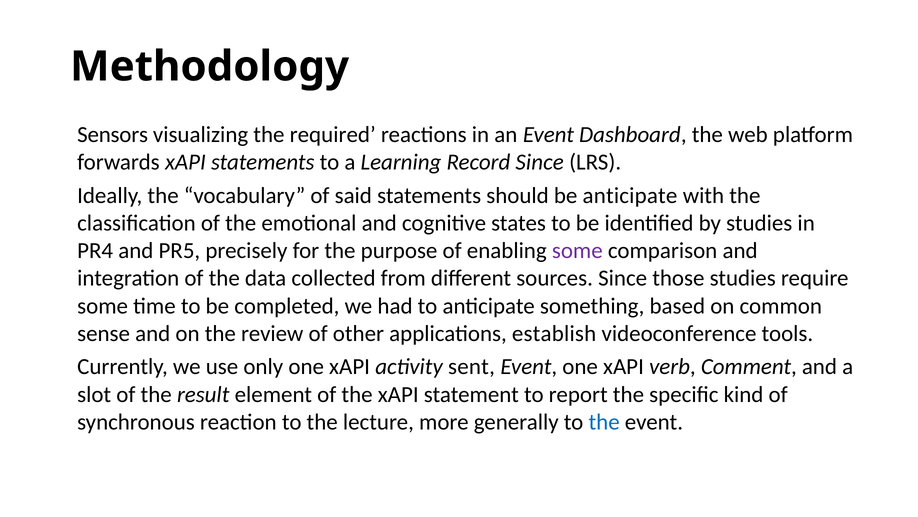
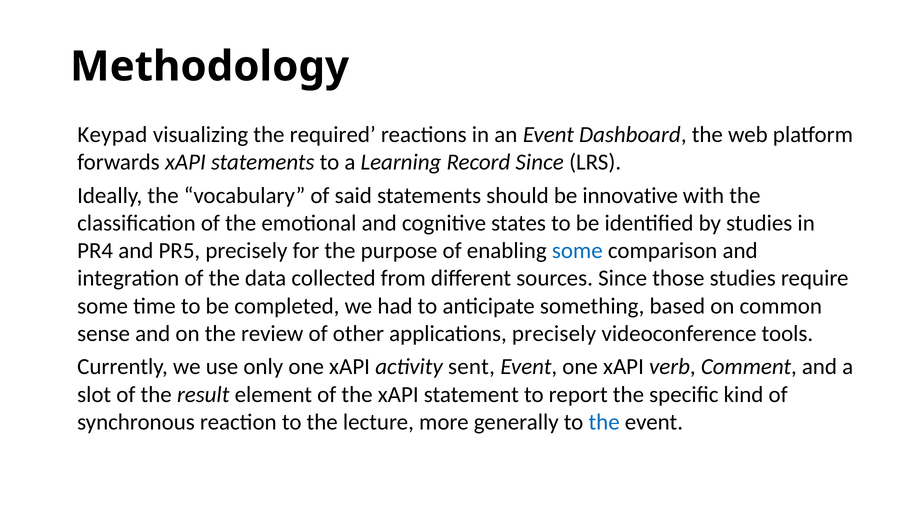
Sensors: Sensors -> Keypad
be anticipate: anticipate -> innovative
some at (577, 251) colour: purple -> blue
applications establish: establish -> precisely
